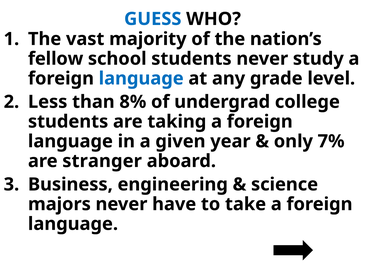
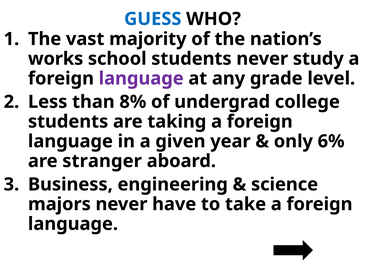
fellow: fellow -> works
language at (141, 78) colour: blue -> purple
7%: 7% -> 6%
